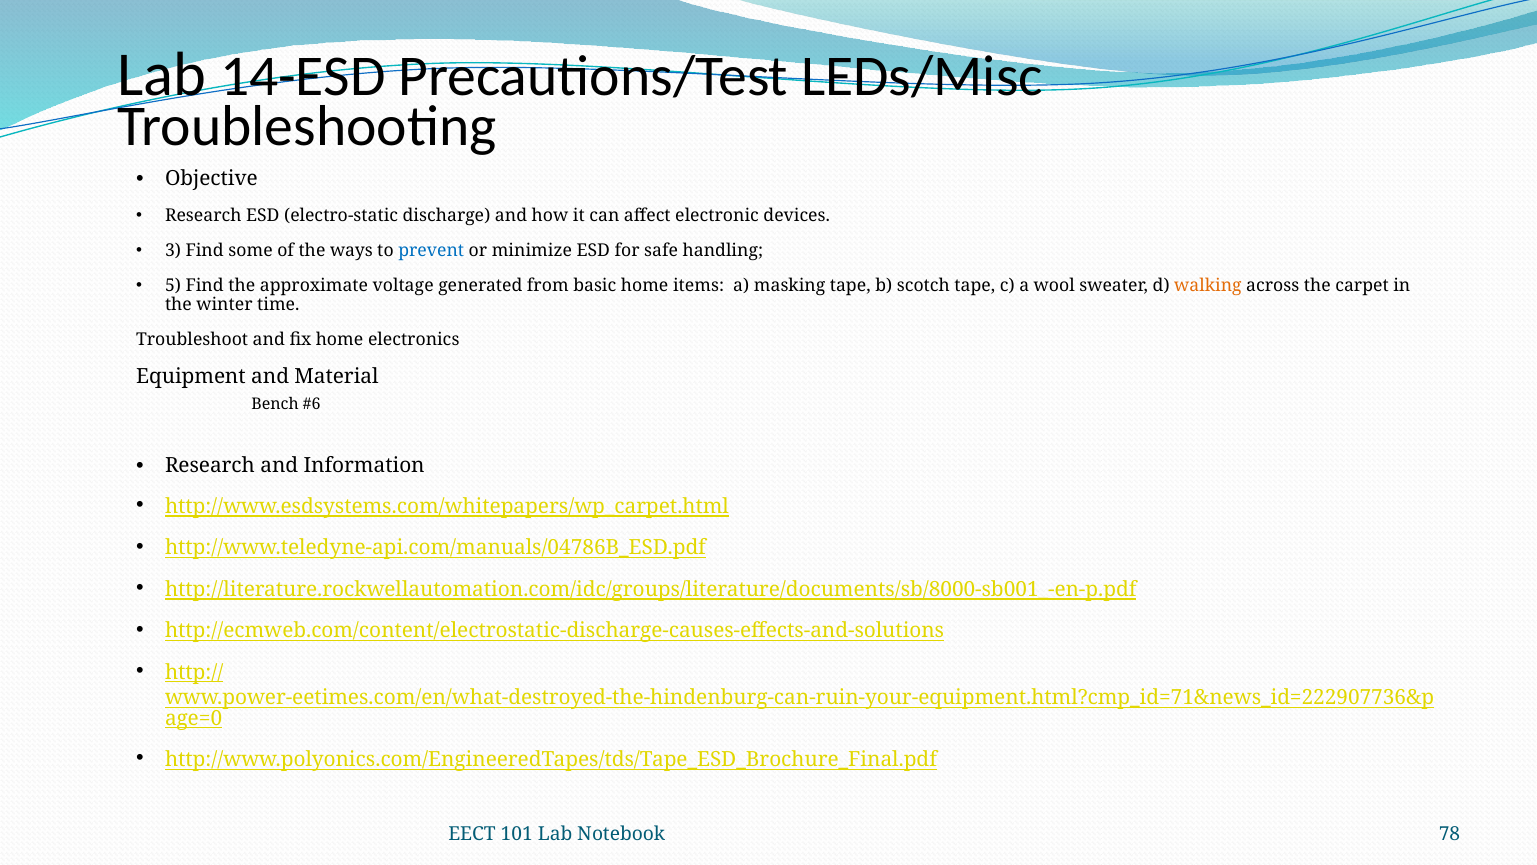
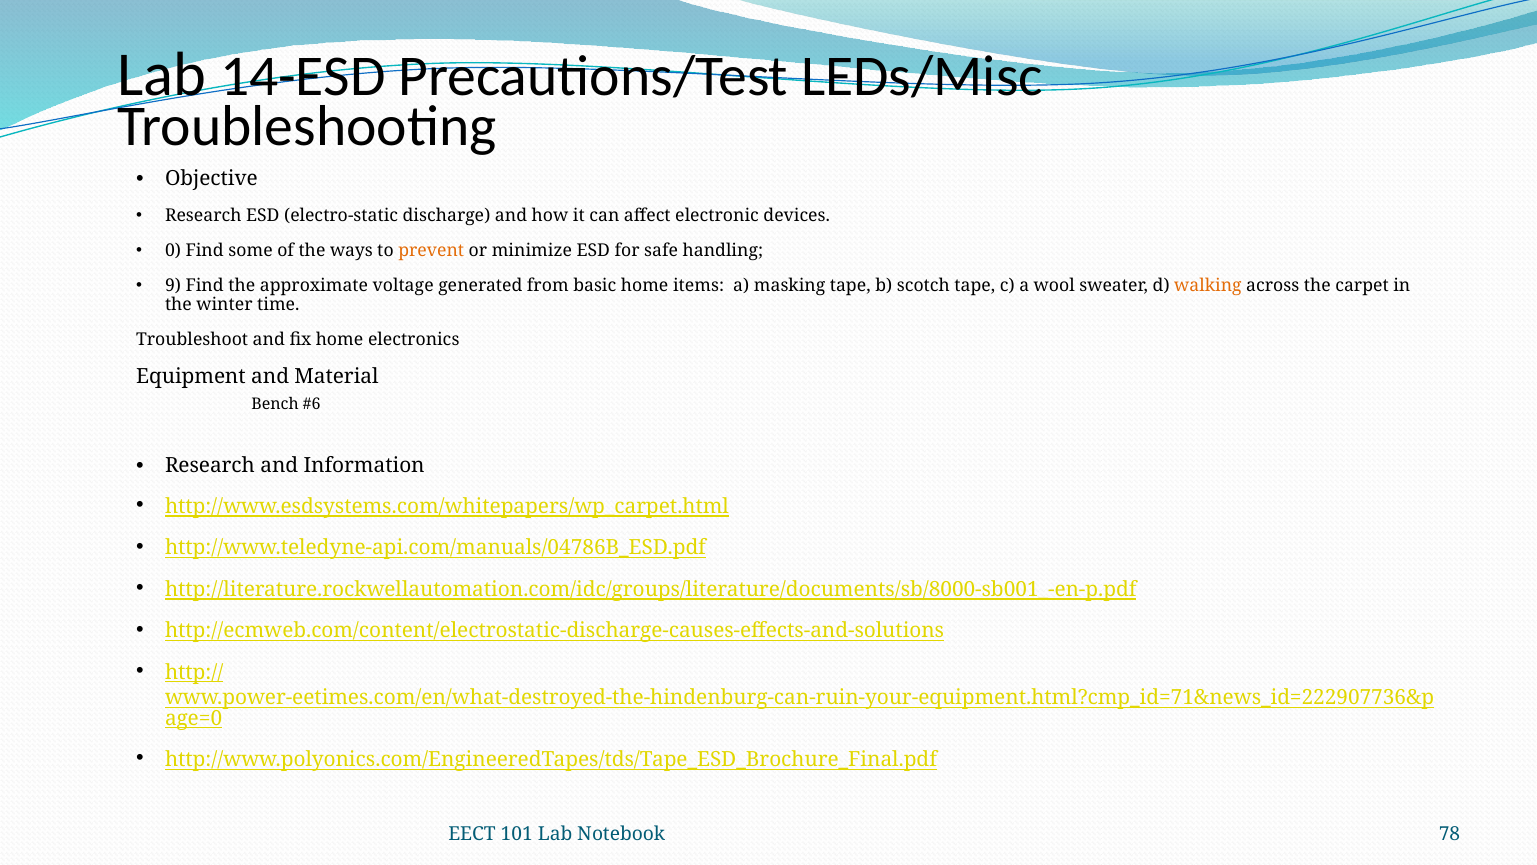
3: 3 -> 0
prevent colour: blue -> orange
5: 5 -> 9
